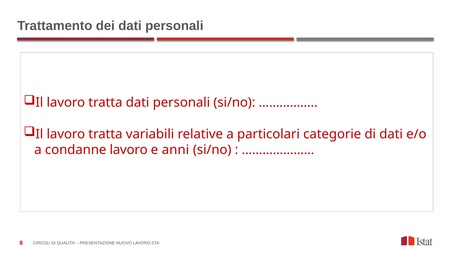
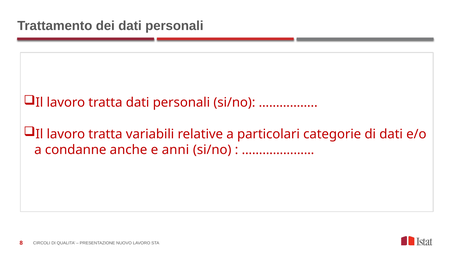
condanne lavoro: lavoro -> anche
